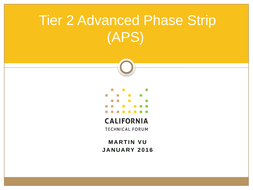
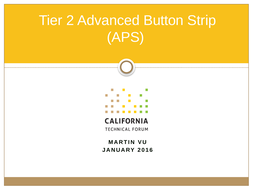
Phase: Phase -> Button
